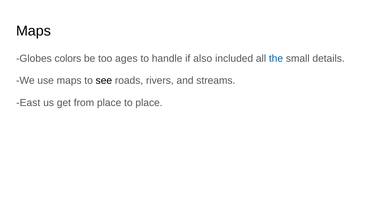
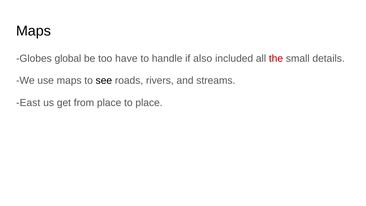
colors: colors -> global
ages: ages -> have
the colour: blue -> red
